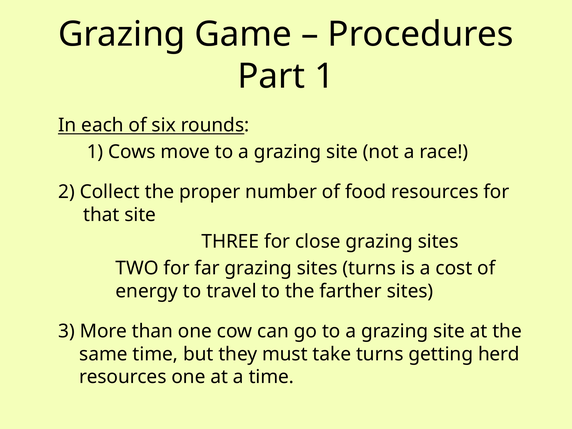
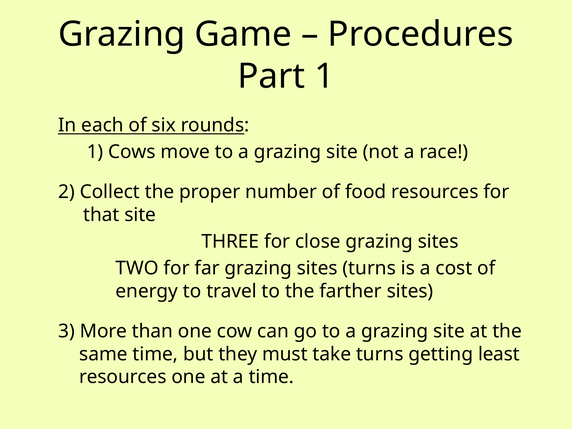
herd: herd -> least
